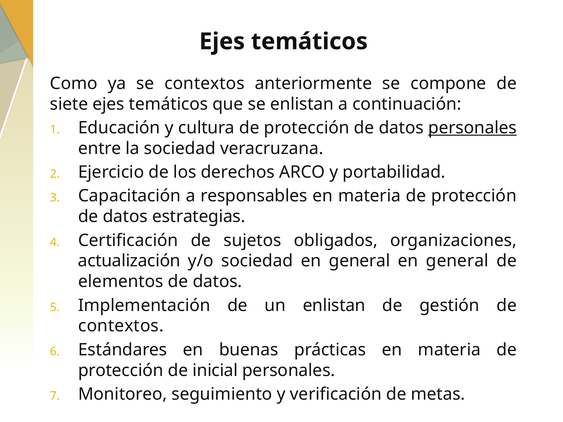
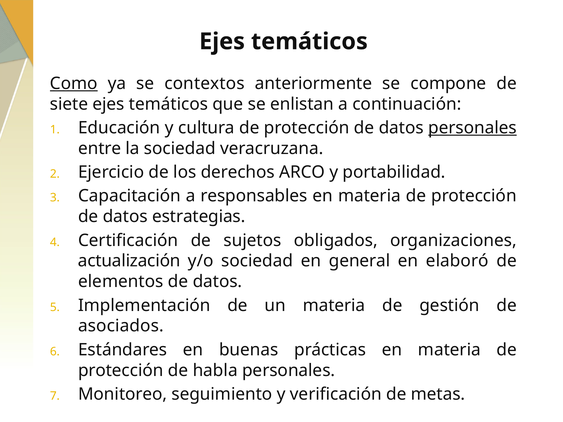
Como underline: none -> present
general en general: general -> elaboró
un enlistan: enlistan -> materia
contextos at (121, 326): contextos -> asociados
inicial: inicial -> habla
